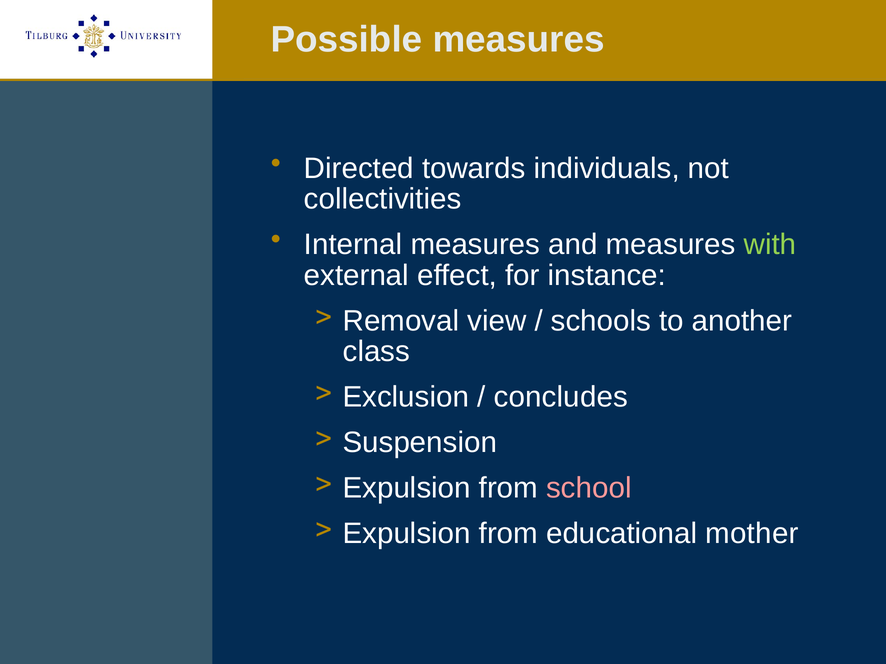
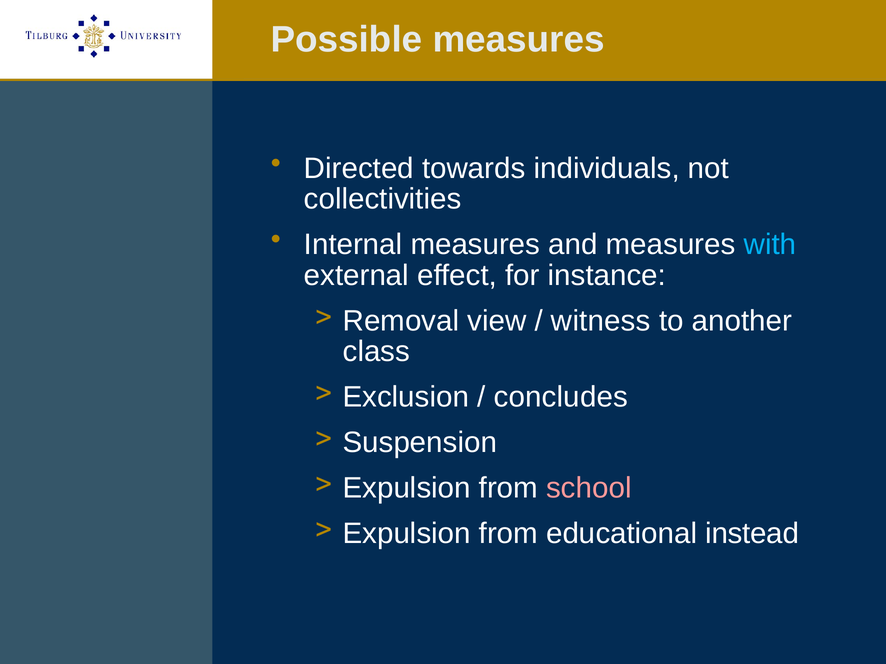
with colour: light green -> light blue
schools: schools -> witness
mother: mother -> instead
